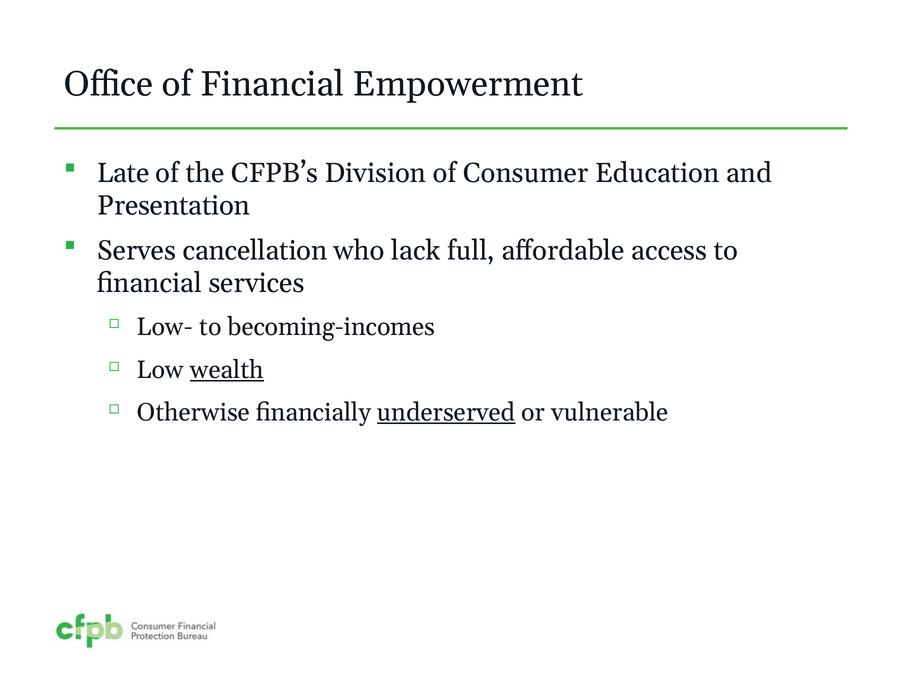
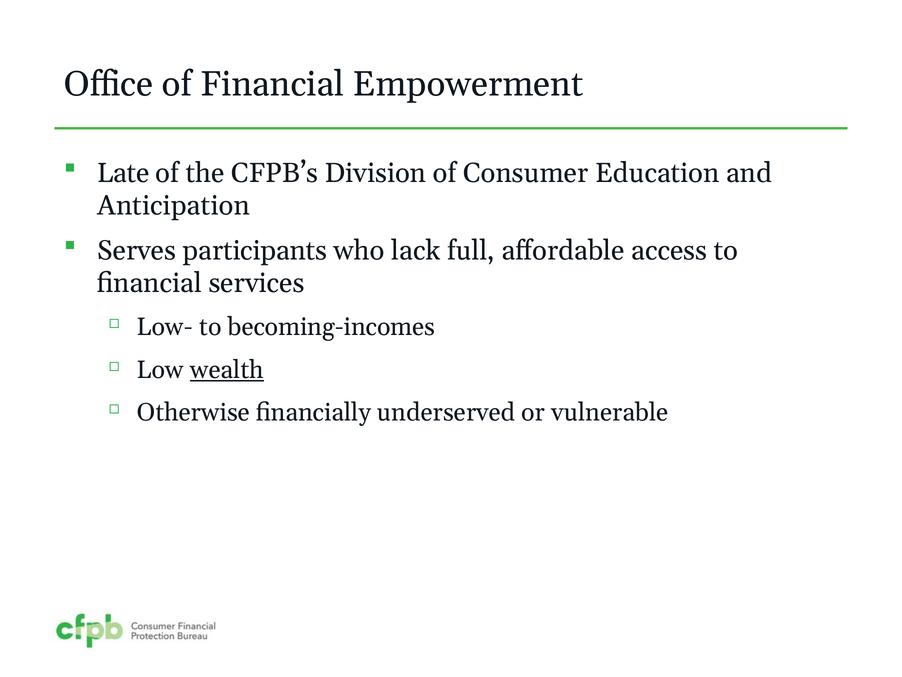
Presentation: Presentation -> Anticipation
cancellation: cancellation -> participants
underserved underline: present -> none
